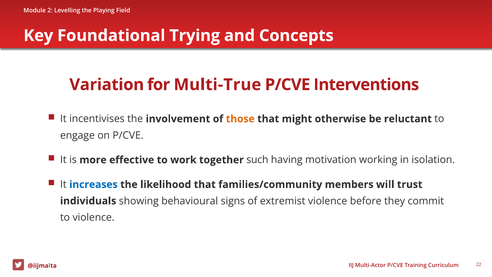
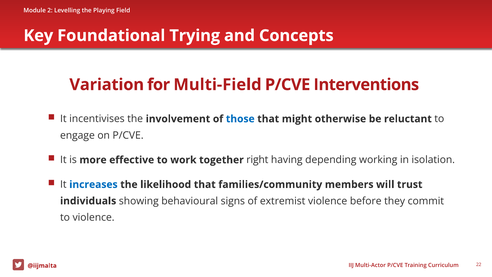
Multi-True: Multi-True -> Multi-Field
those colour: orange -> blue
such: such -> right
motivation: motivation -> depending
